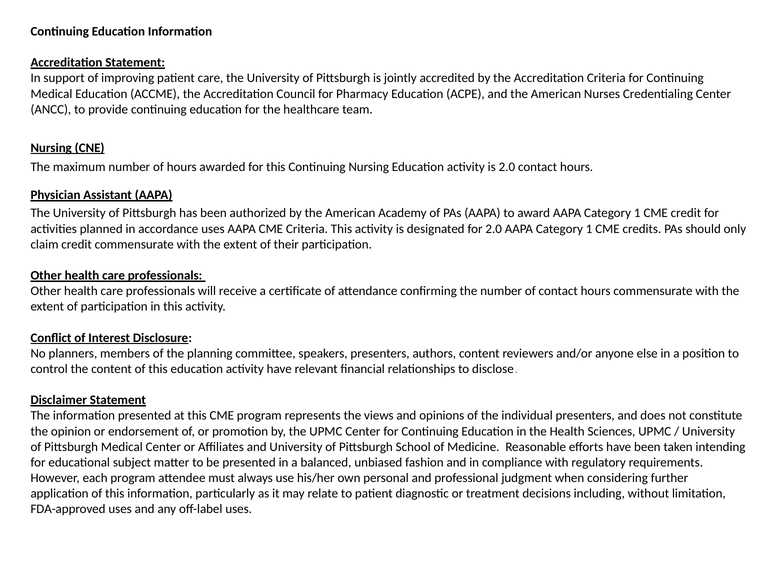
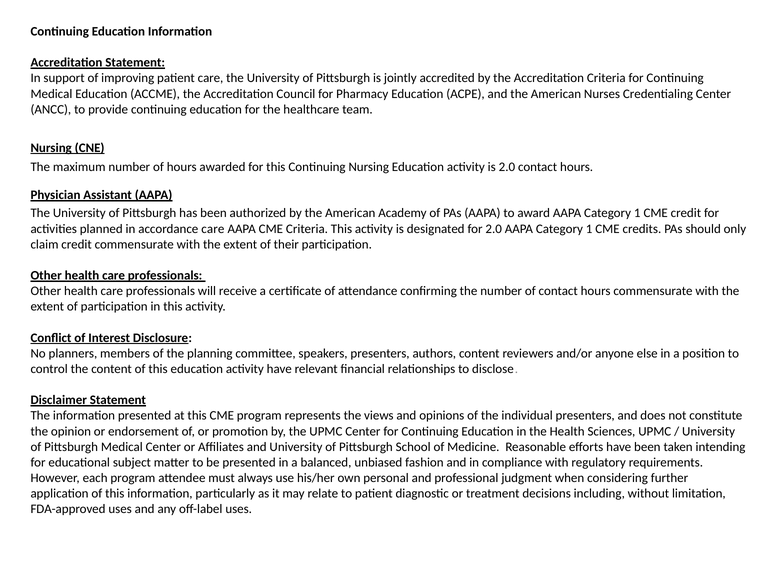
accordance uses: uses -> care
